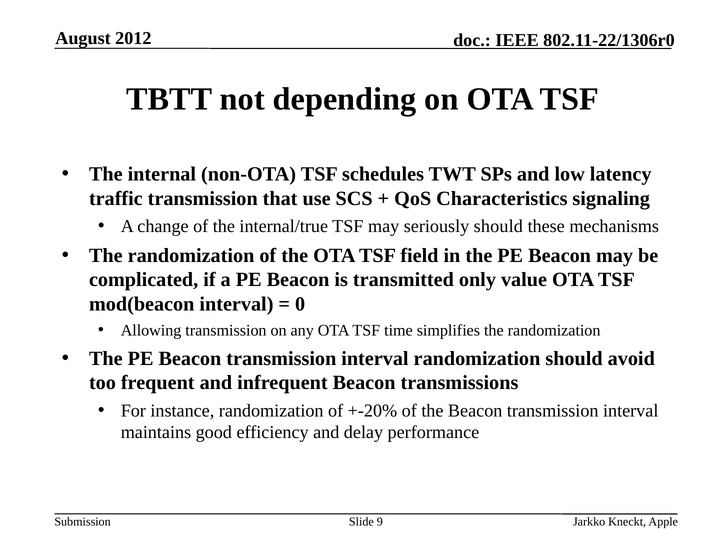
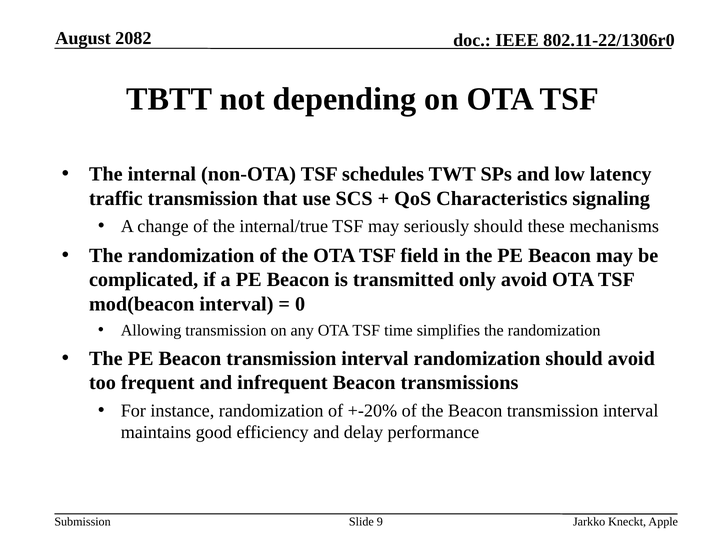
2012: 2012 -> 2082
only value: value -> avoid
